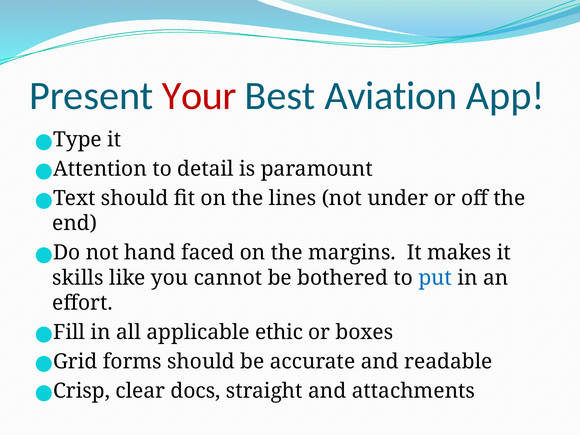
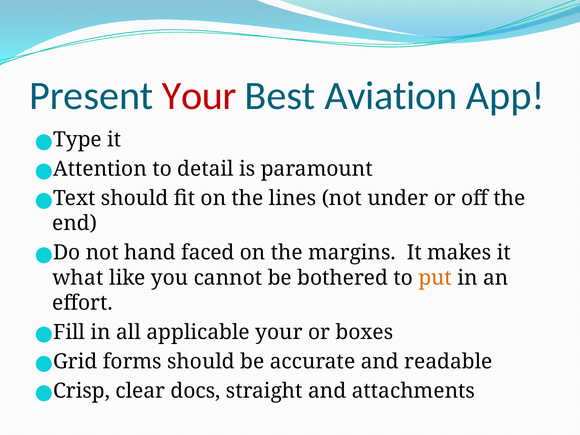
skills: skills -> what
put colour: blue -> orange
applicable ethic: ethic -> your
